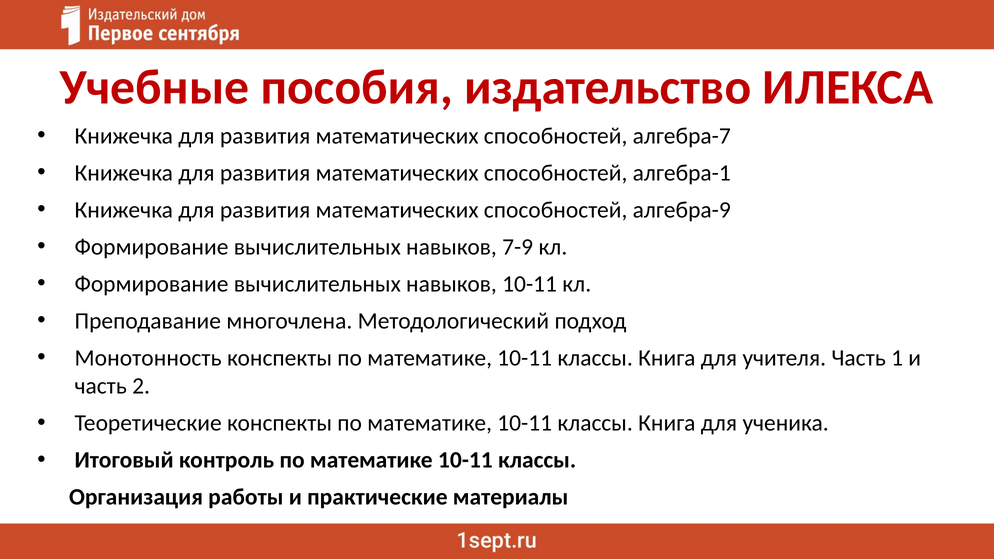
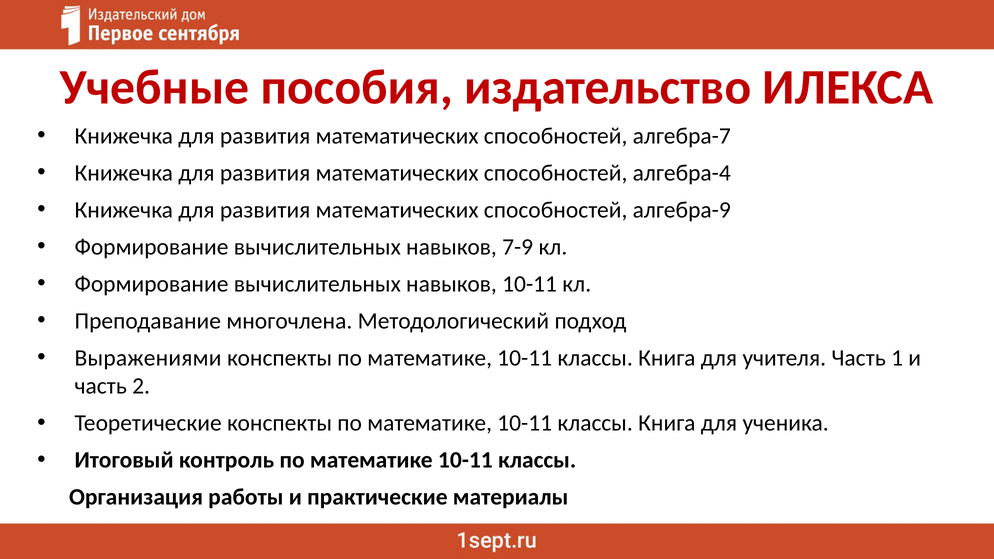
алгебра-1: алгебра-1 -> алгебра-4
Монотонность: Монотонность -> Выражениями
